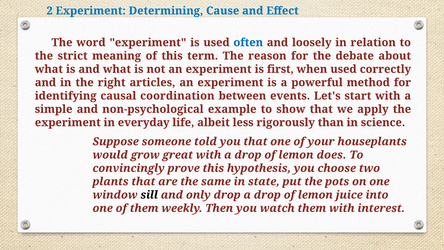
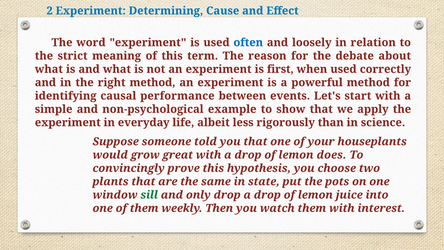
right articles: articles -> method
coordination: coordination -> performance
sill colour: black -> green
